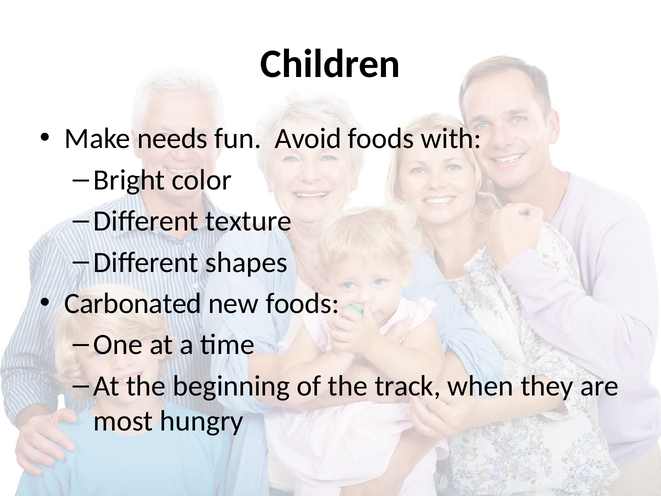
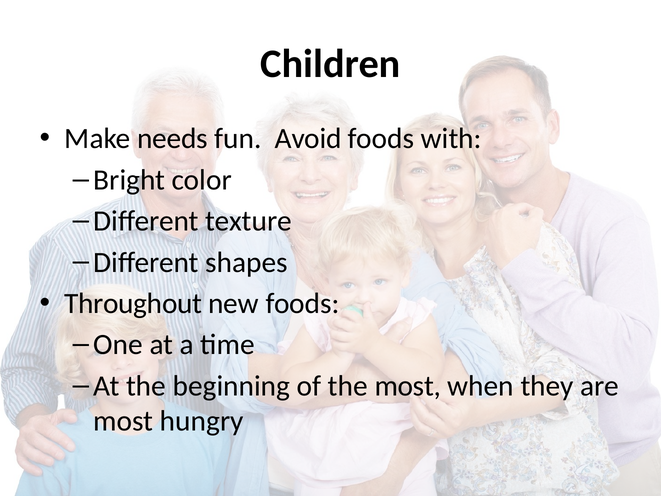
Carbonated: Carbonated -> Throughout
the track: track -> most
